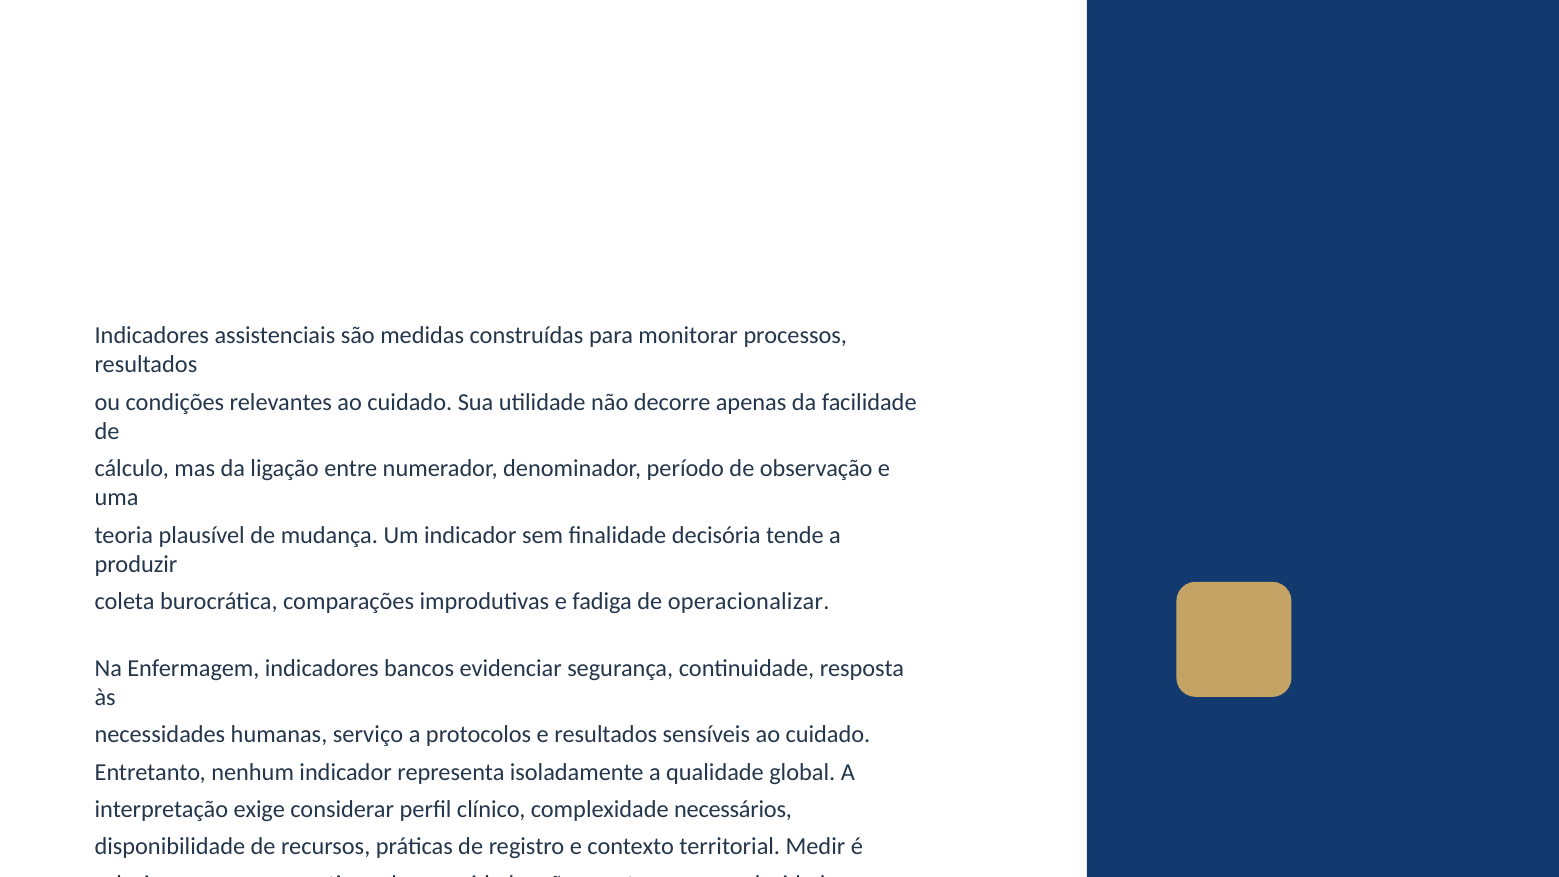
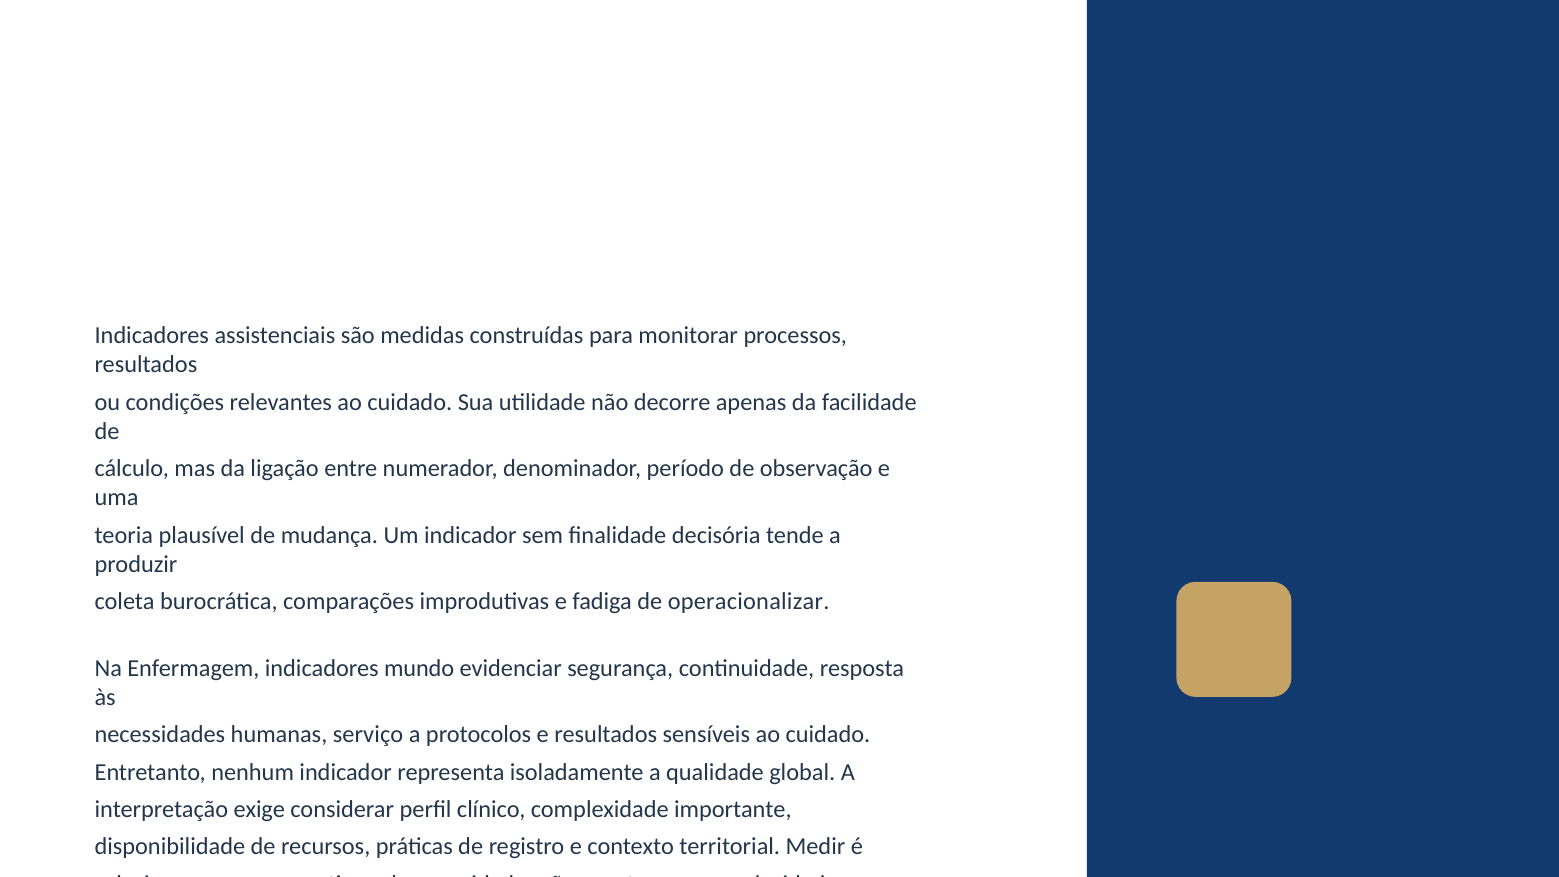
bancos: bancos -> mundo
necessários: necessários -> importante
